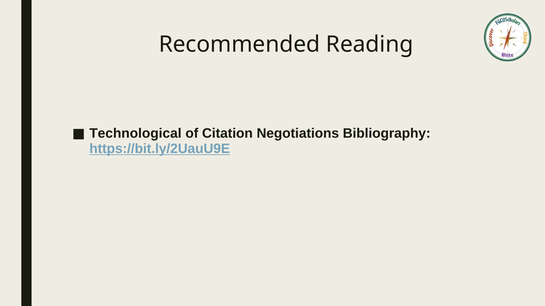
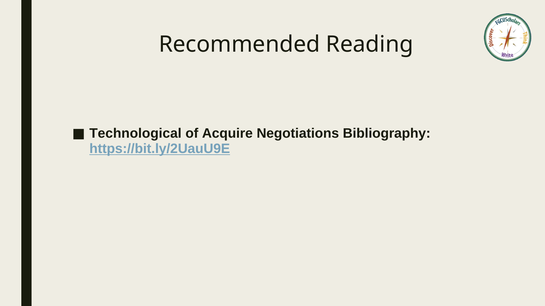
Citation: Citation -> Acquire
